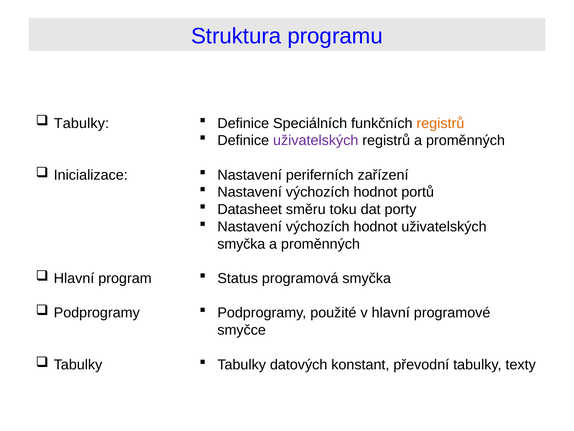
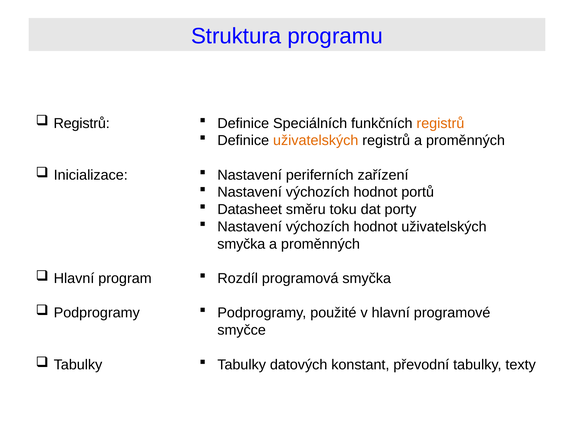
Tabulky at (81, 123): Tabulky -> Registrů
uživatelských at (316, 140) colour: purple -> orange
Status: Status -> Rozdíl
